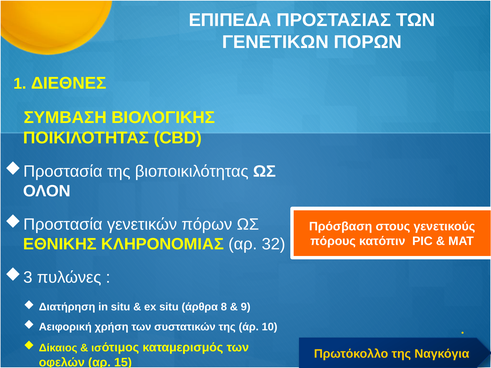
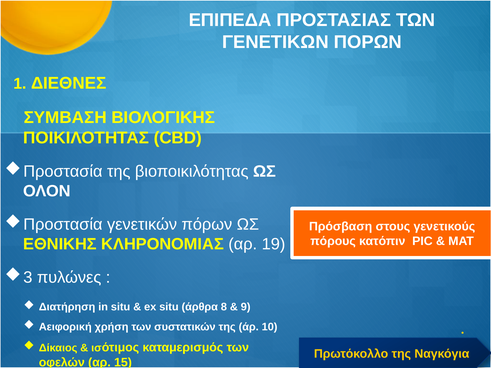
32: 32 -> 19
